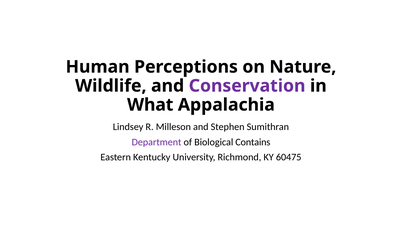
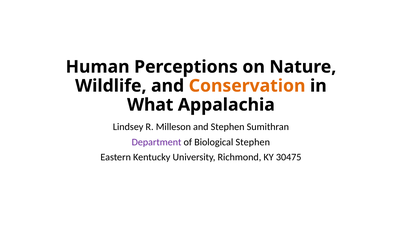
Conservation colour: purple -> orange
Biological Contains: Contains -> Stephen
60475: 60475 -> 30475
